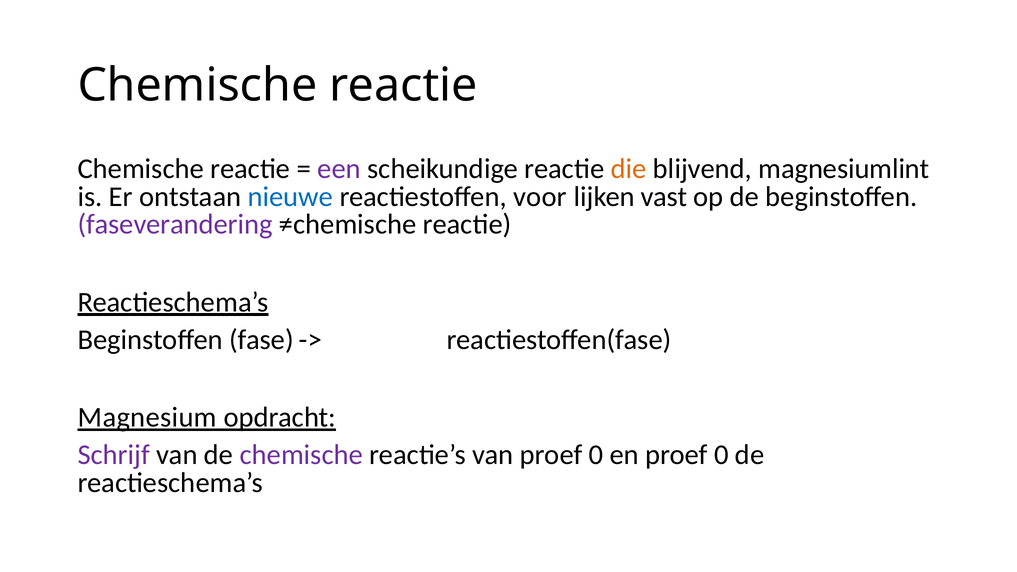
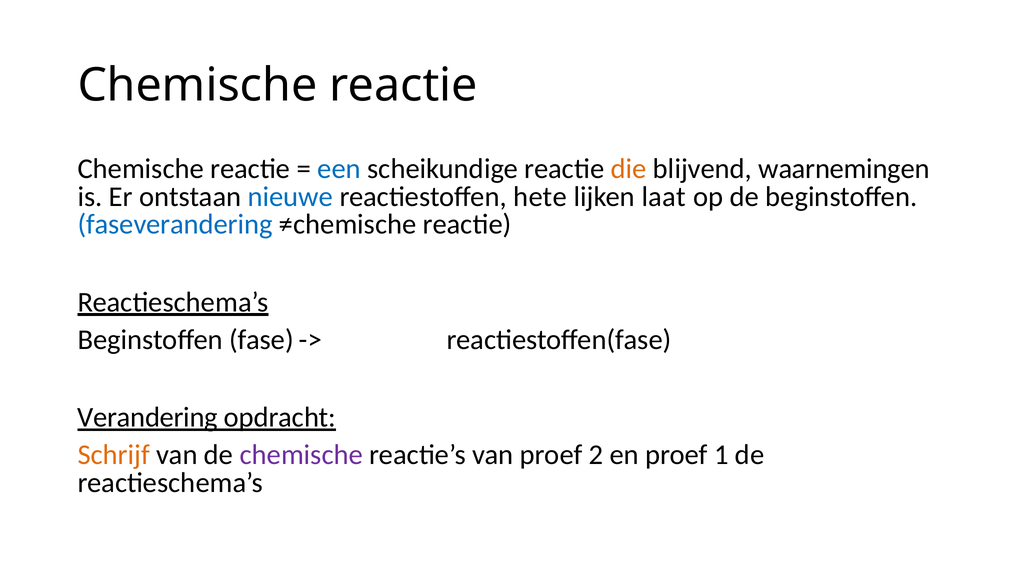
een colour: purple -> blue
magnesiumlint: magnesiumlint -> waarnemingen
voor: voor -> hete
vast: vast -> laat
faseverandering colour: purple -> blue
Magnesium: Magnesium -> Verandering
Schrijf colour: purple -> orange
van proef 0: 0 -> 2
en proef 0: 0 -> 1
